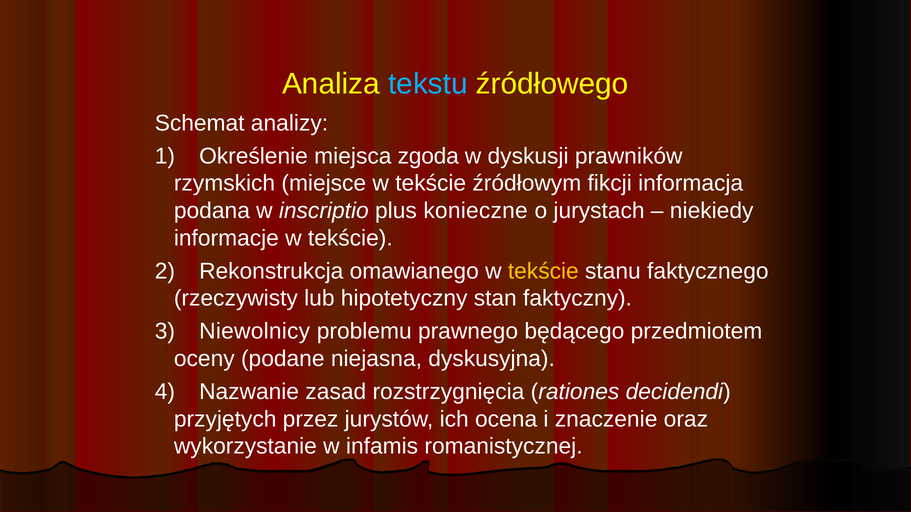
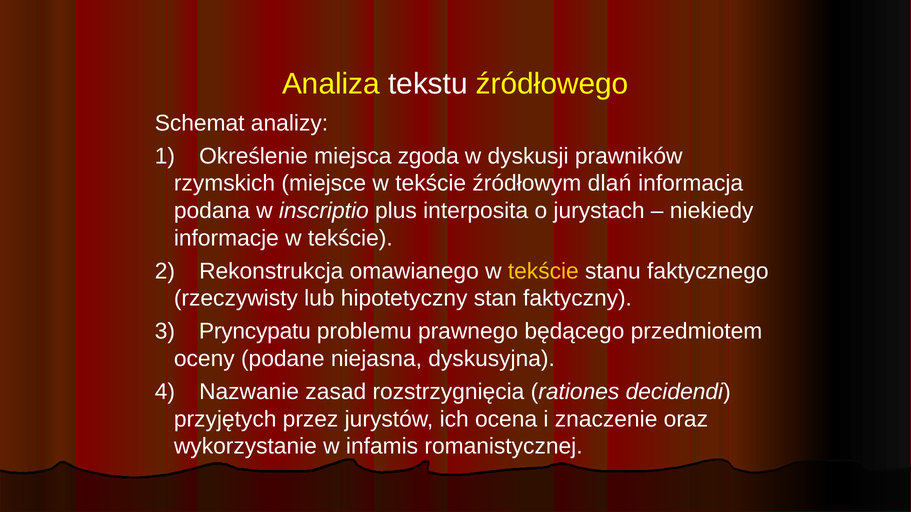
tekstu colour: light blue -> white
fikcji: fikcji -> dlań
konieczne: konieczne -> interposita
Niewolnicy: Niewolnicy -> Pryncypatu
